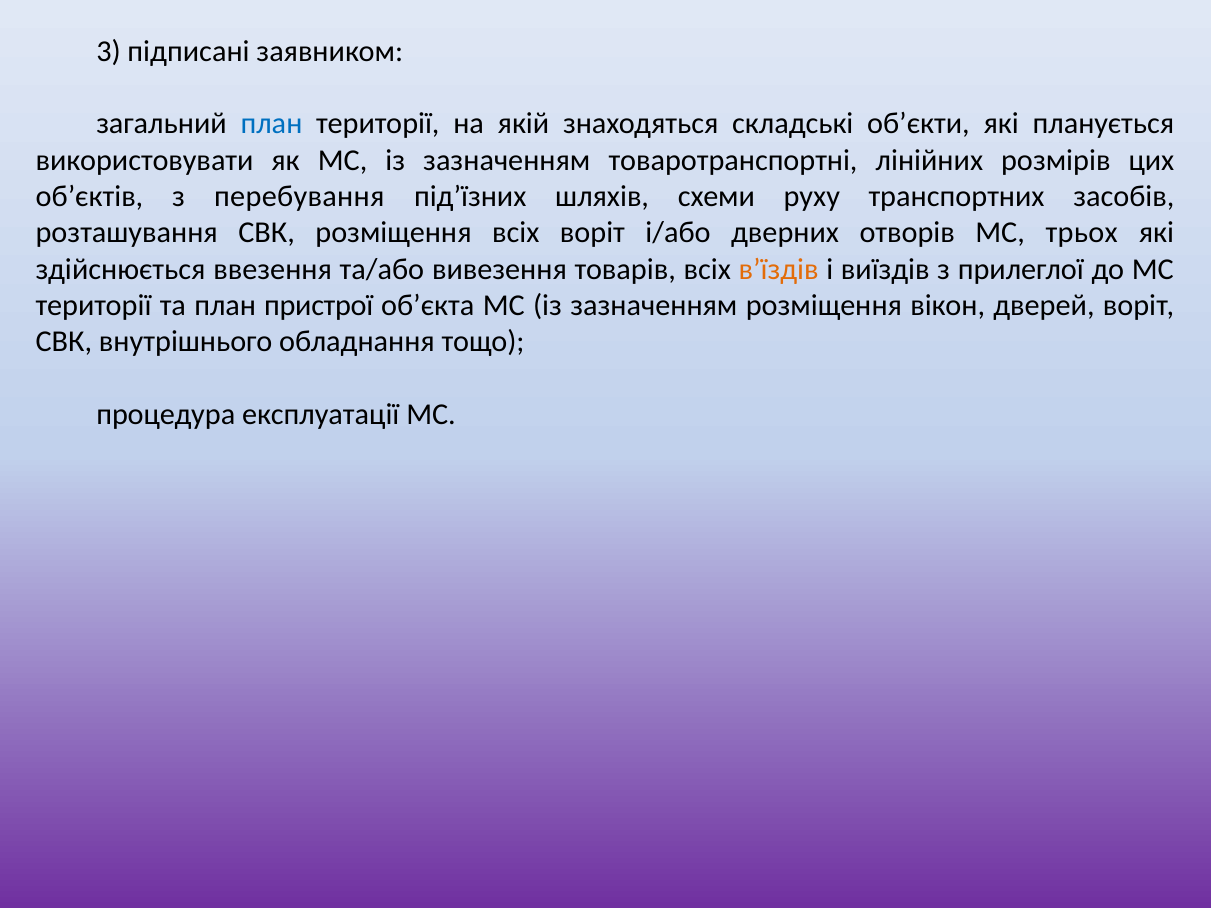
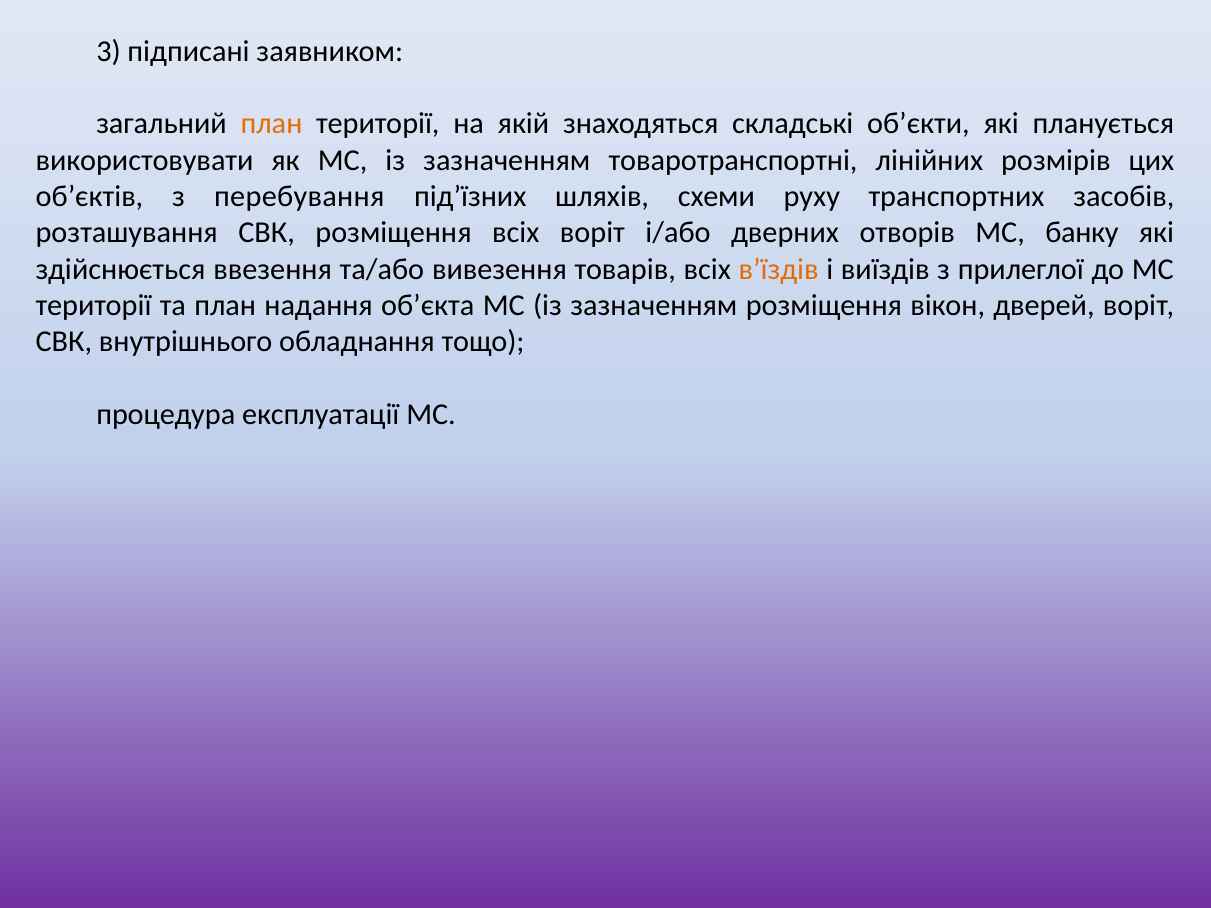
план at (271, 124) colour: blue -> orange
трьох: трьох -> банку
пристрої: пристрої -> надання
